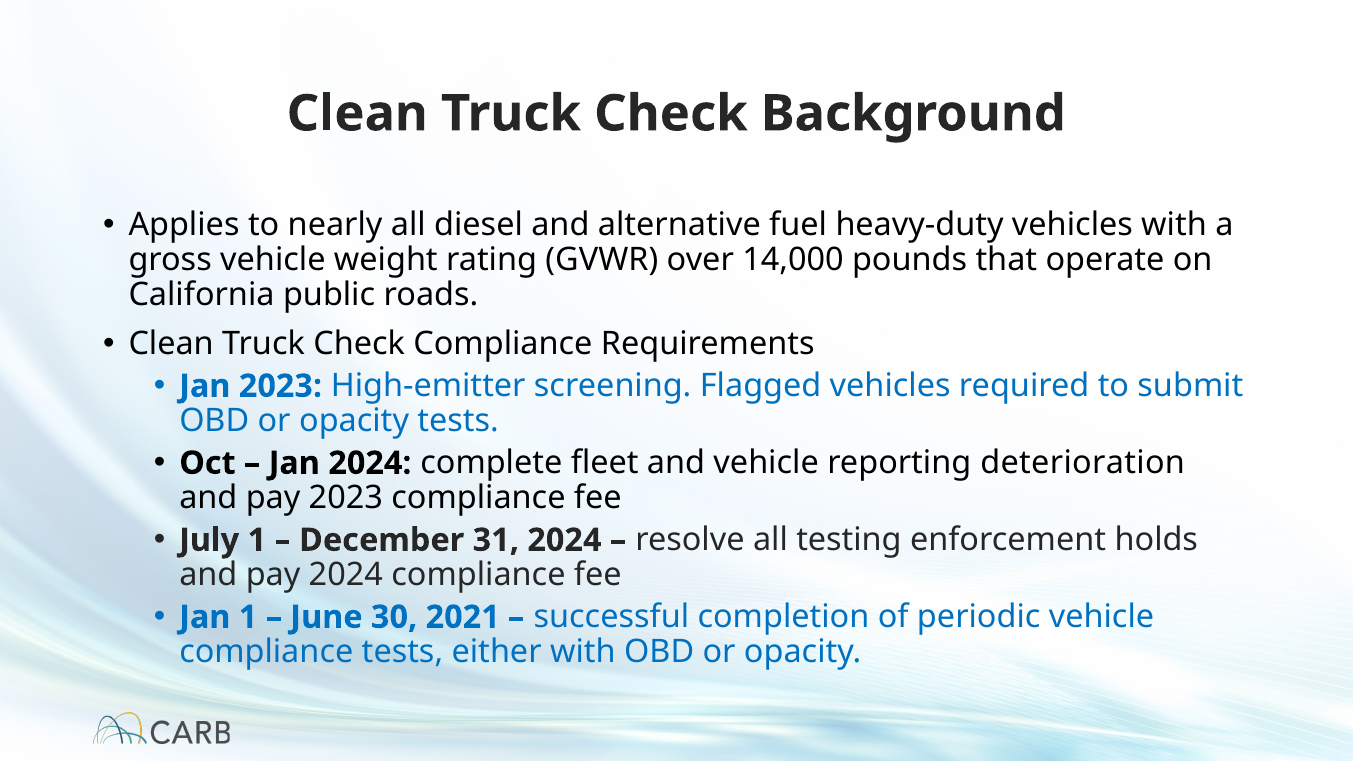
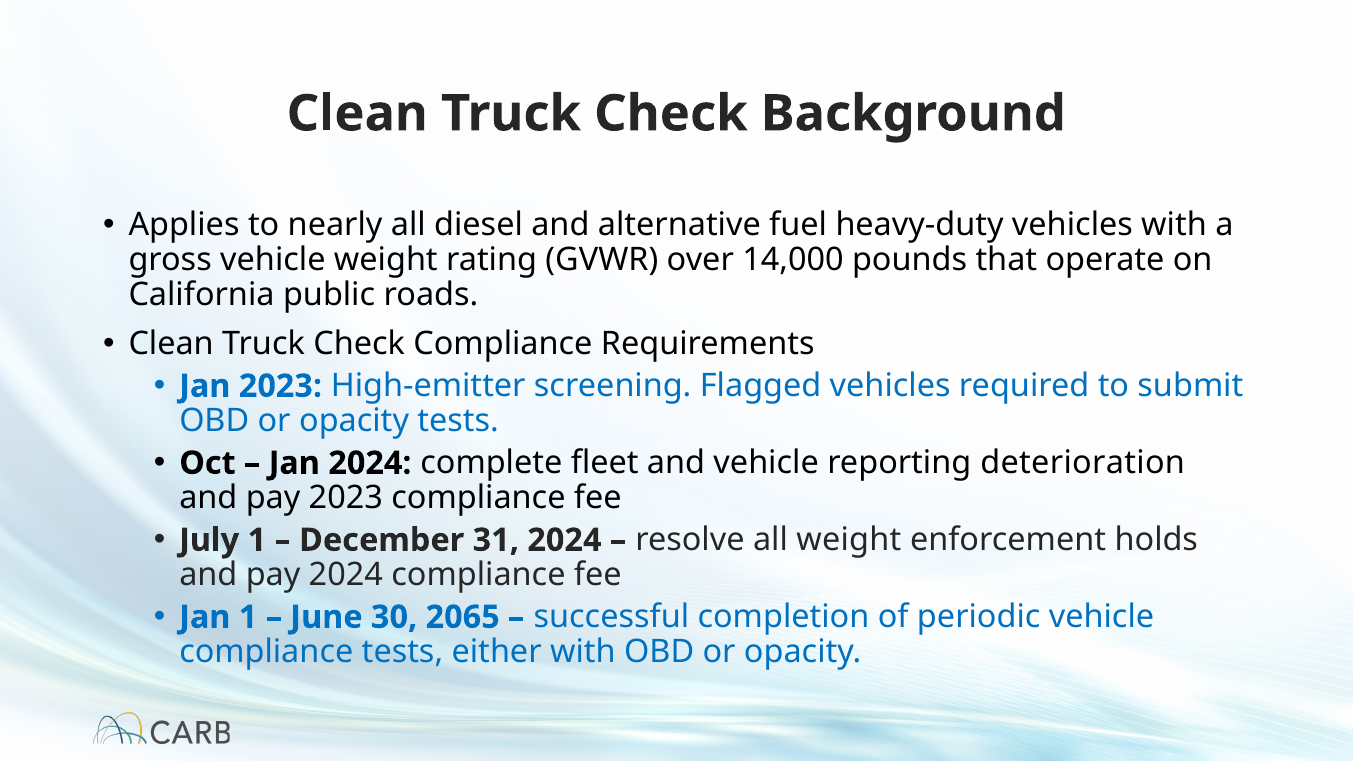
all testing: testing -> weight
2021: 2021 -> 2065
